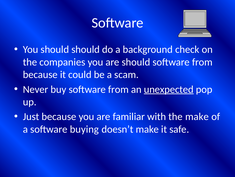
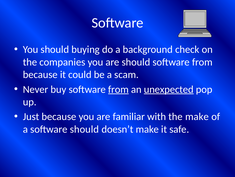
should should: should -> buying
from at (118, 89) underline: none -> present
software buying: buying -> should
